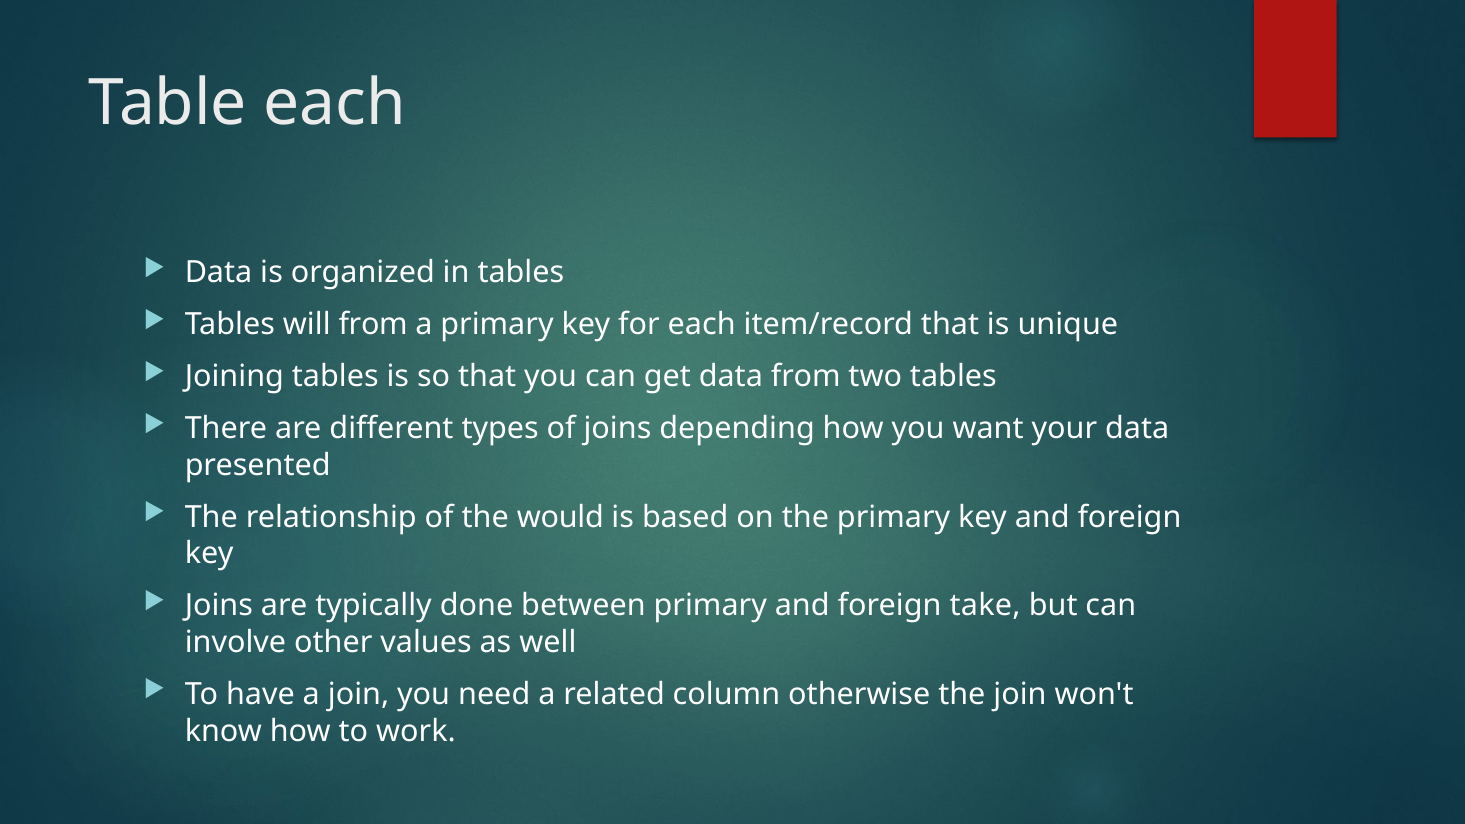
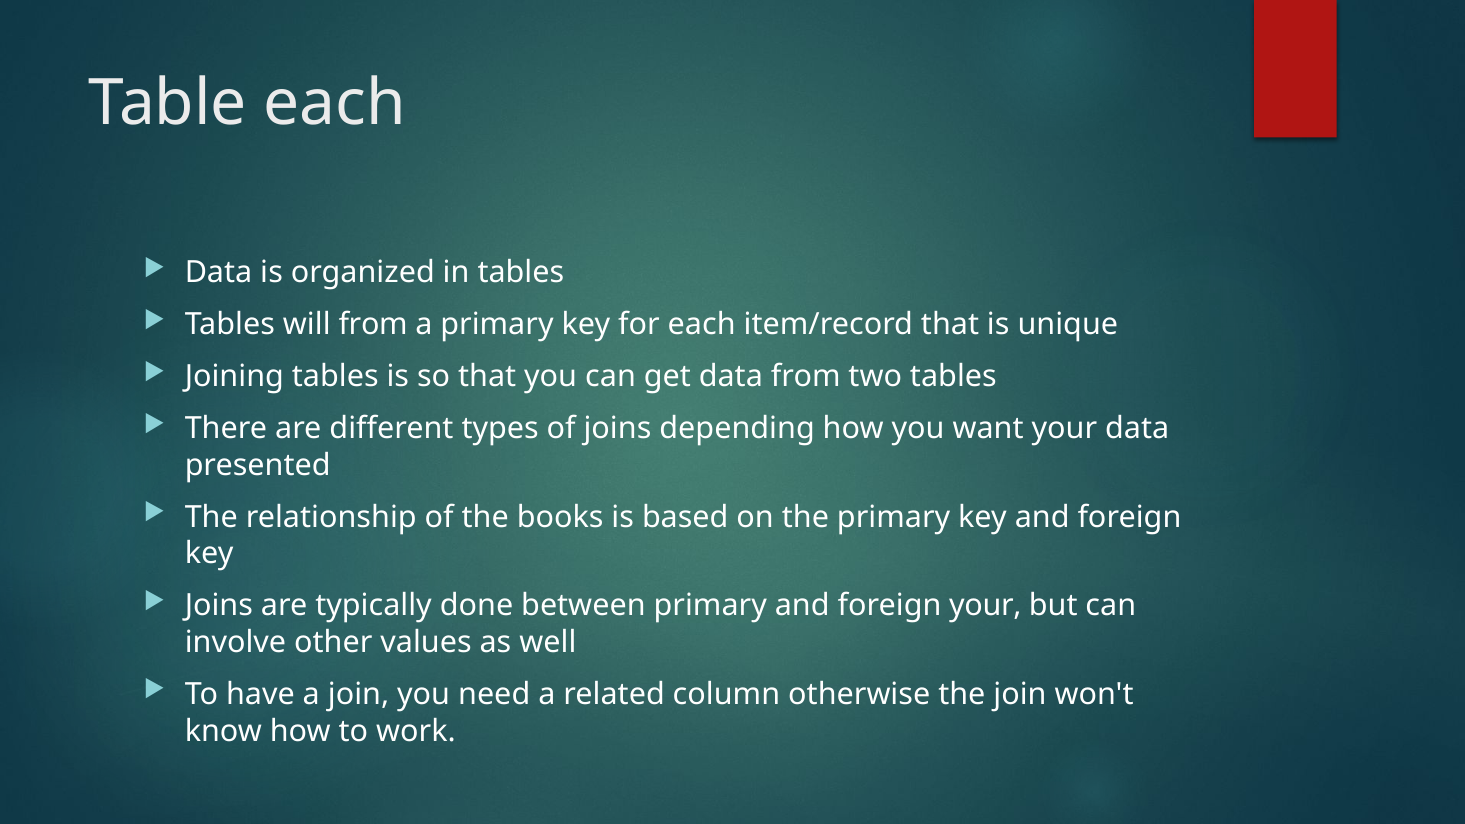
would: would -> books
foreign take: take -> your
